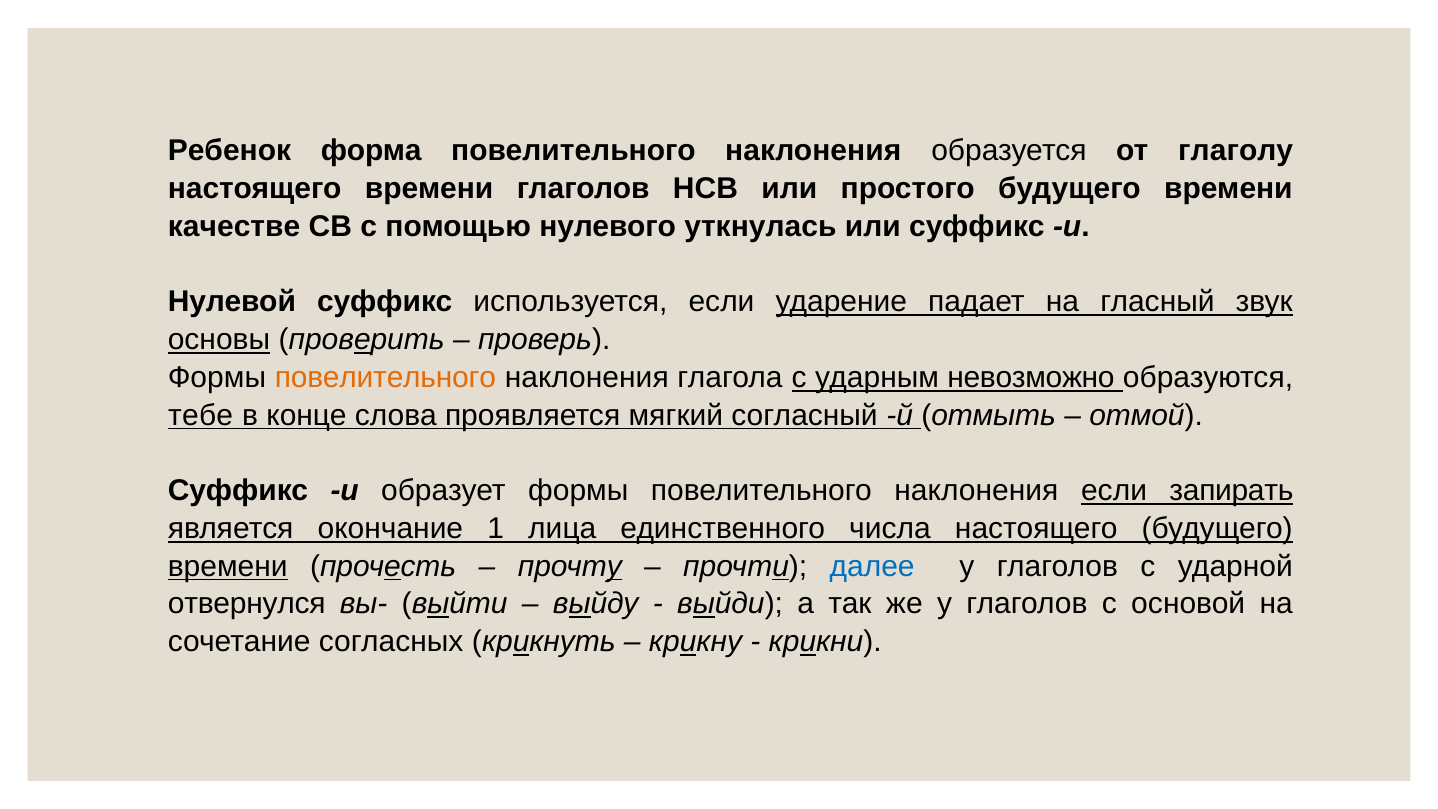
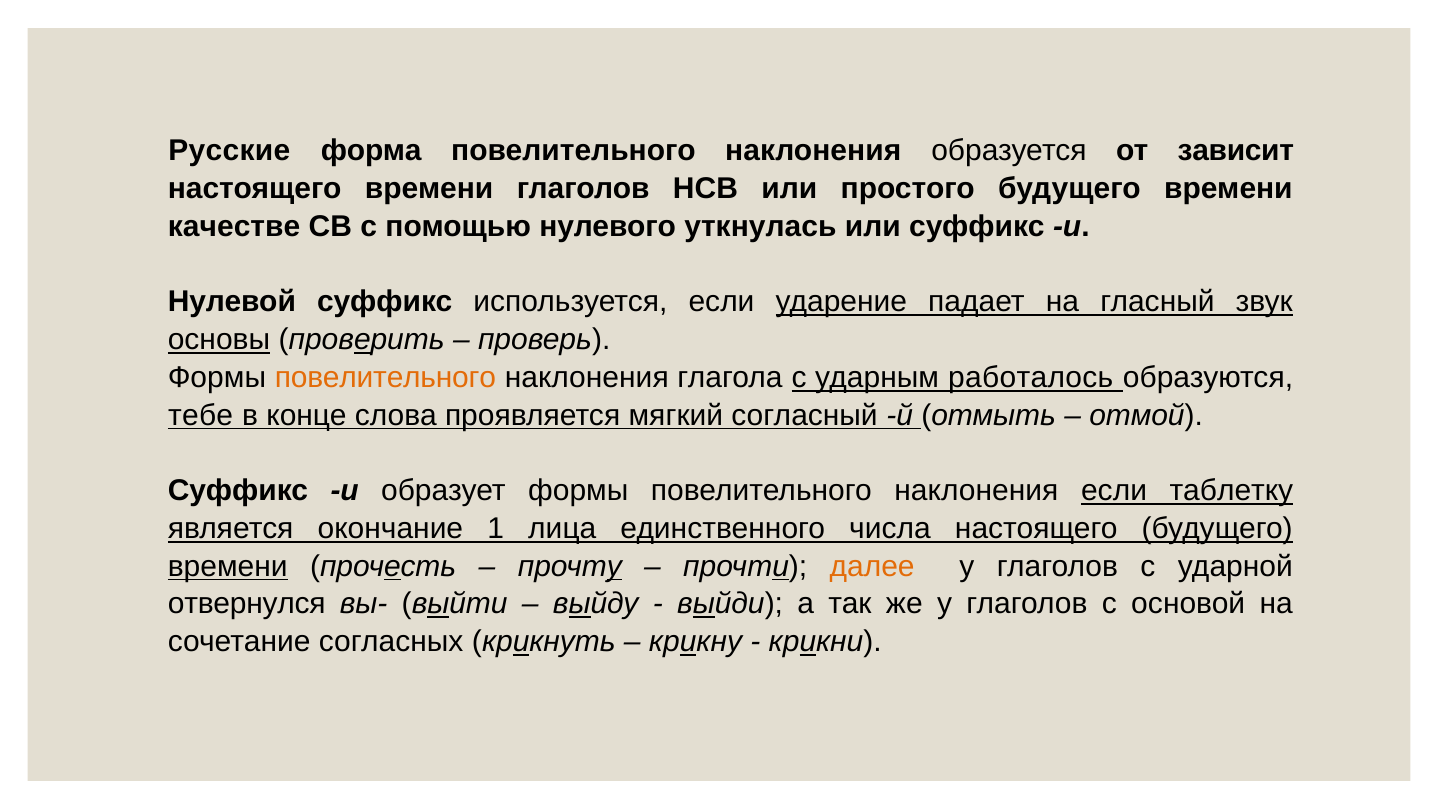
Ребенок: Ребенок -> Русские
глаголу: глаголу -> зависит
невозможно: невозможно -> работалось
запирать: запирать -> таблетку
далее colour: blue -> orange
